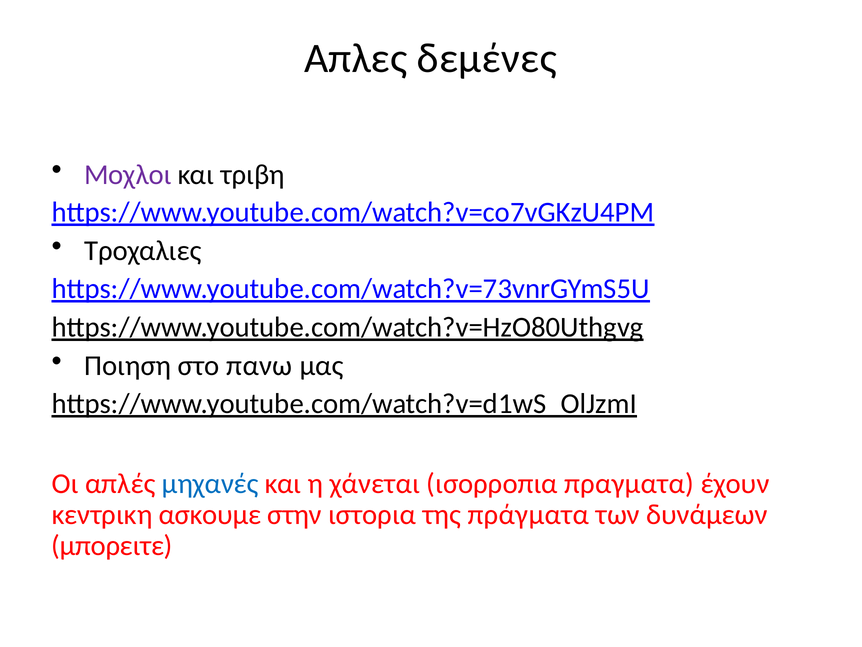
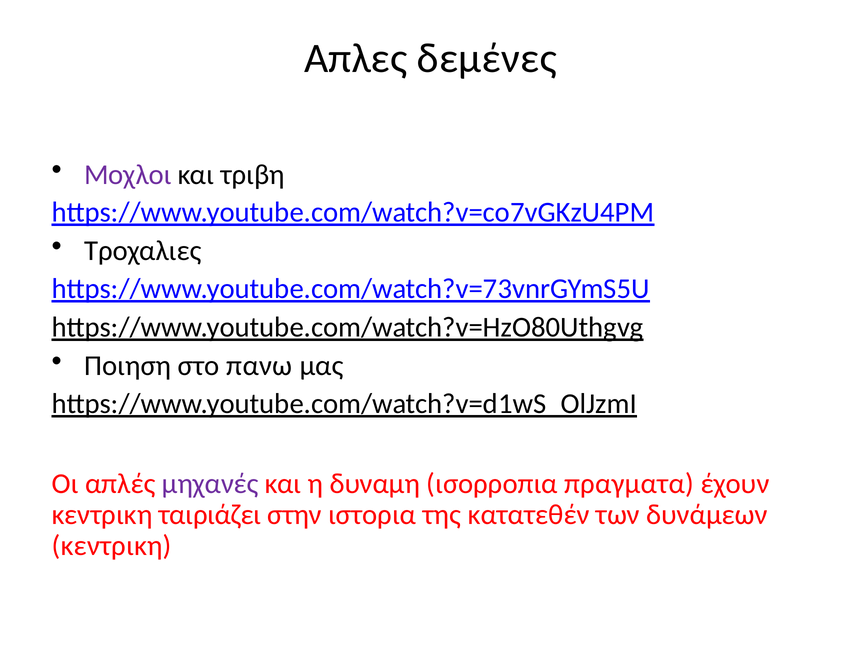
μηχανές colour: blue -> purple
χάνεται: χάνεται -> δυναμη
ασκουμε: ασκουμε -> ταιριάζει
πράγματα: πράγματα -> κατατεθέν
μπορειτε at (112, 545): μπορειτε -> κεντρικη
